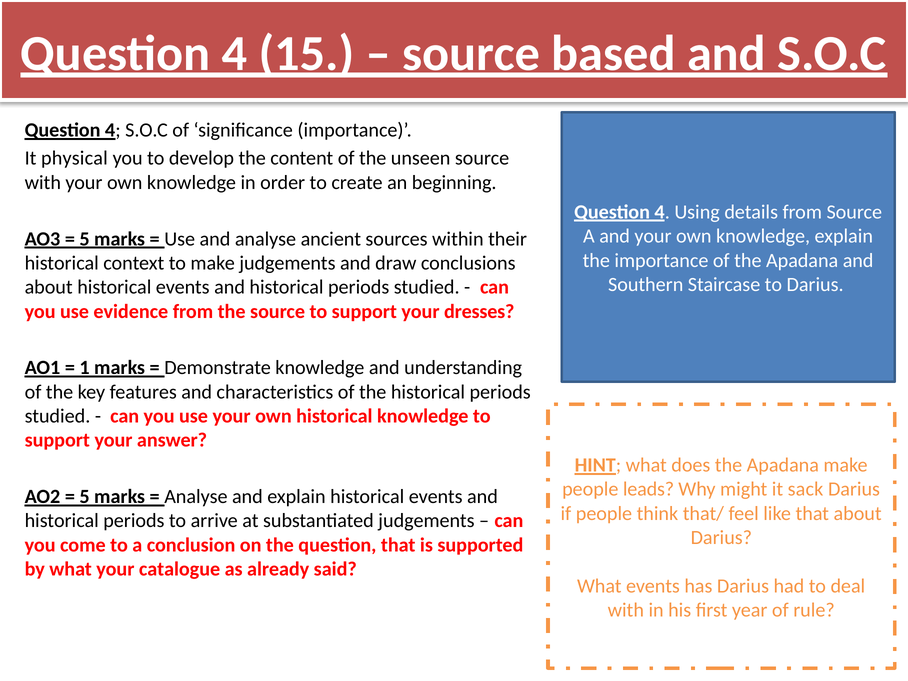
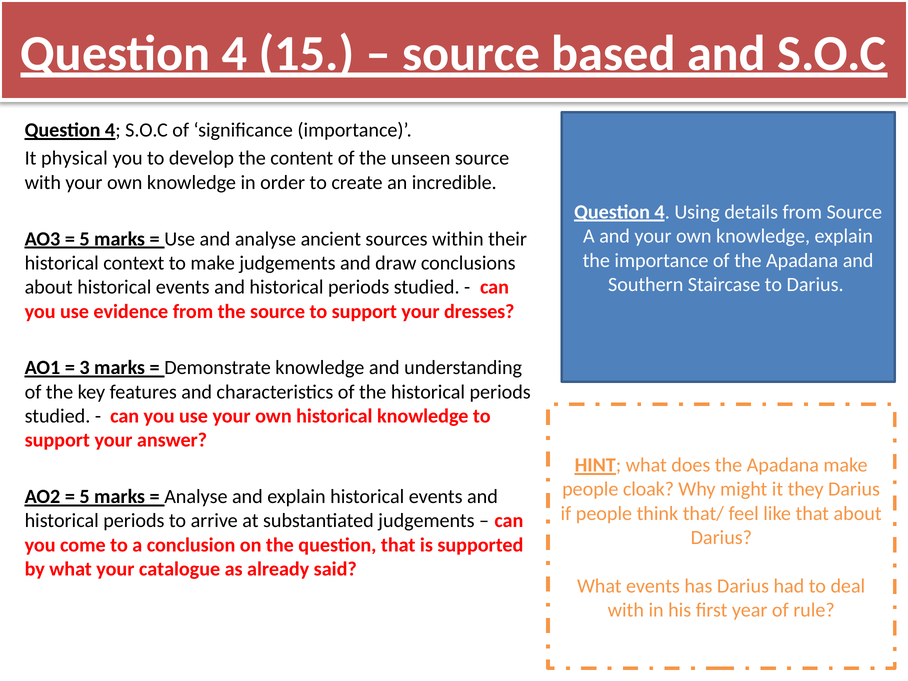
beginning: beginning -> incredible
1: 1 -> 3
leads: leads -> cloak
sack: sack -> they
